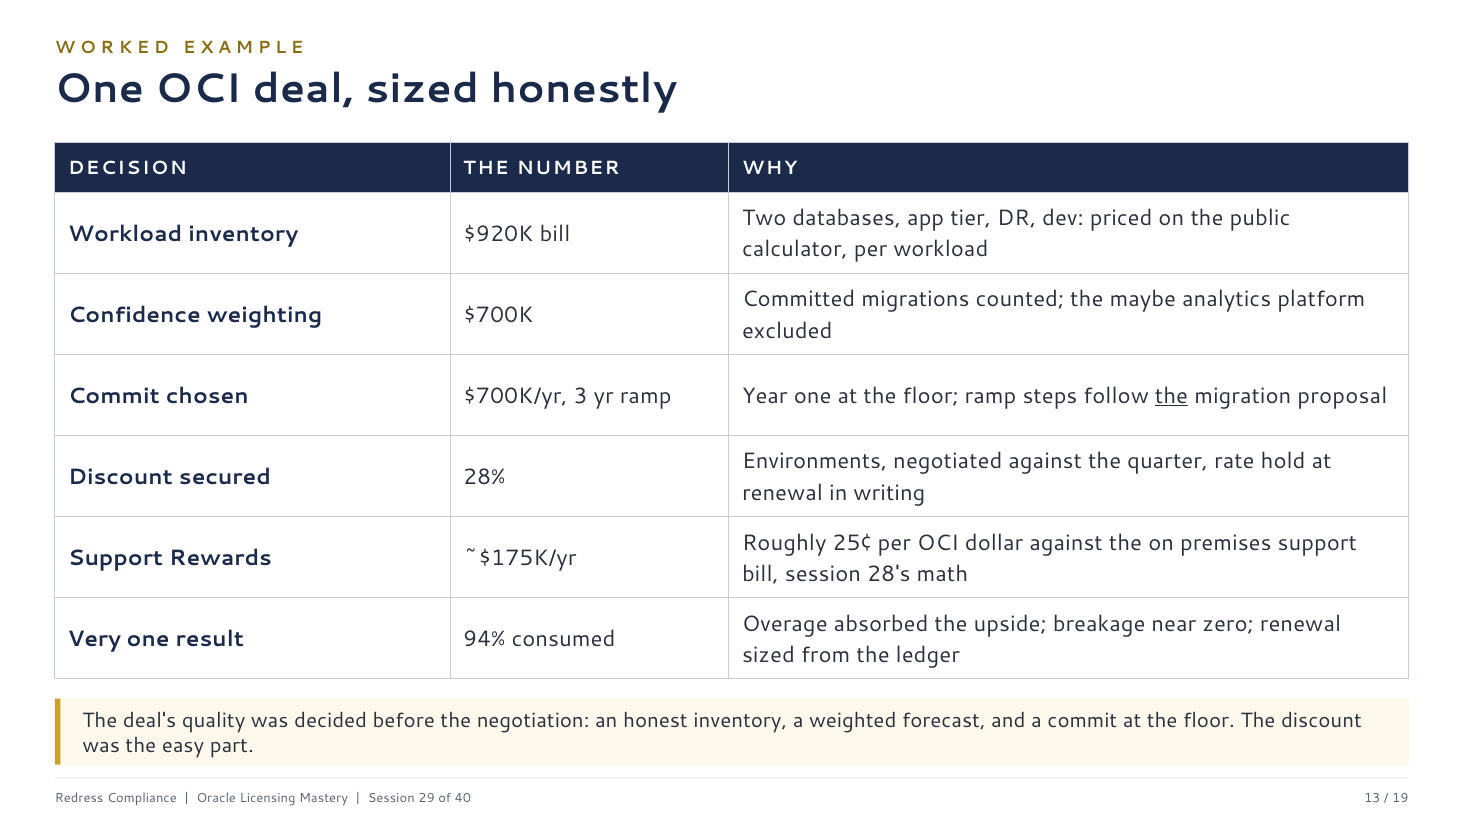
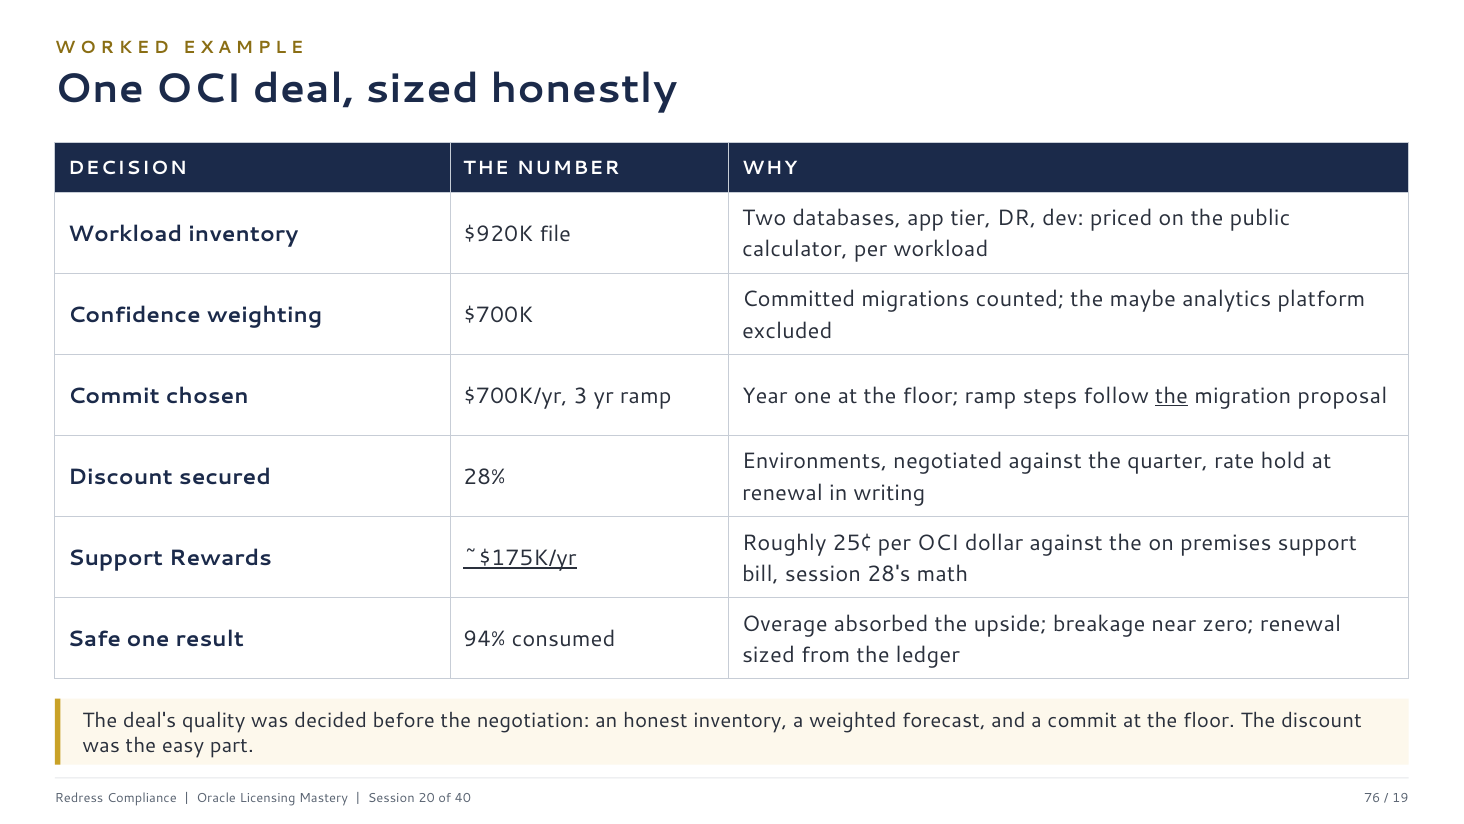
$920K bill: bill -> file
~$175K/yr underline: none -> present
Very: Very -> Safe
29: 29 -> 20
13: 13 -> 76
